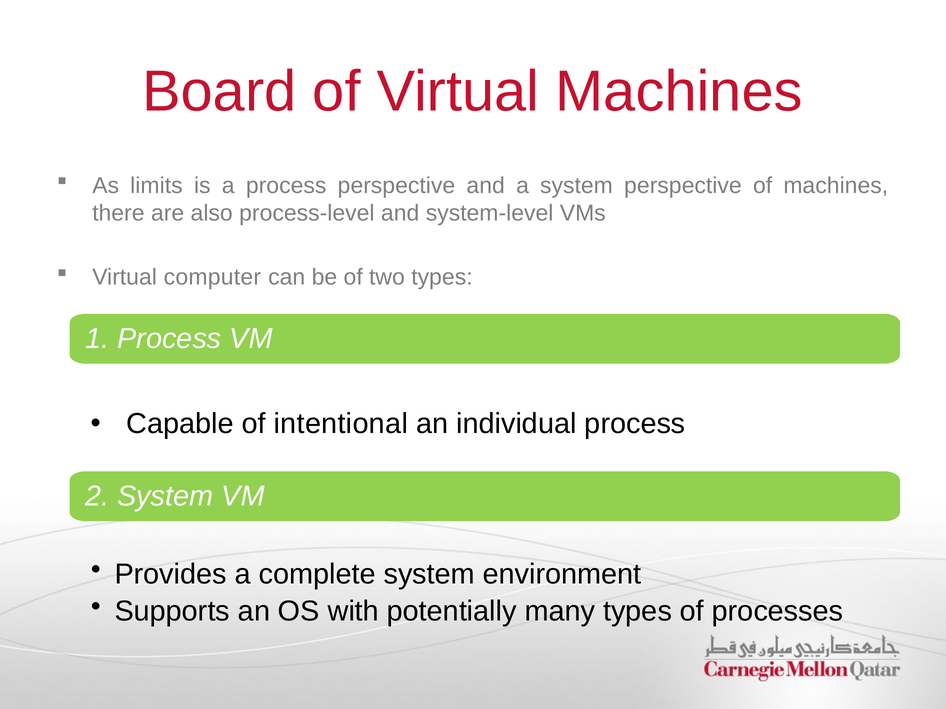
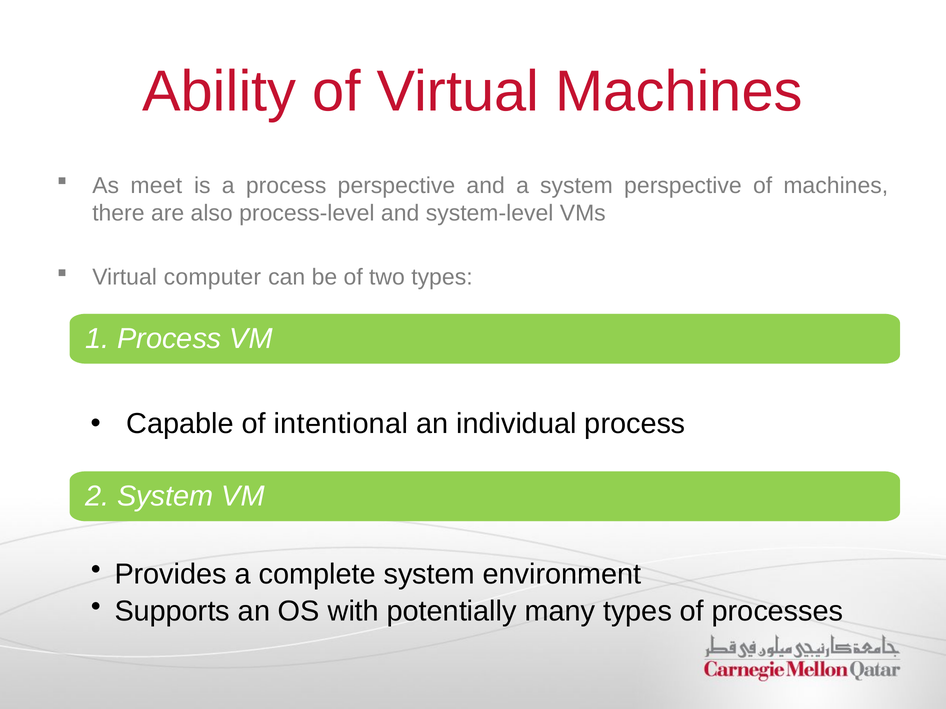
Board: Board -> Ability
limits: limits -> meet
